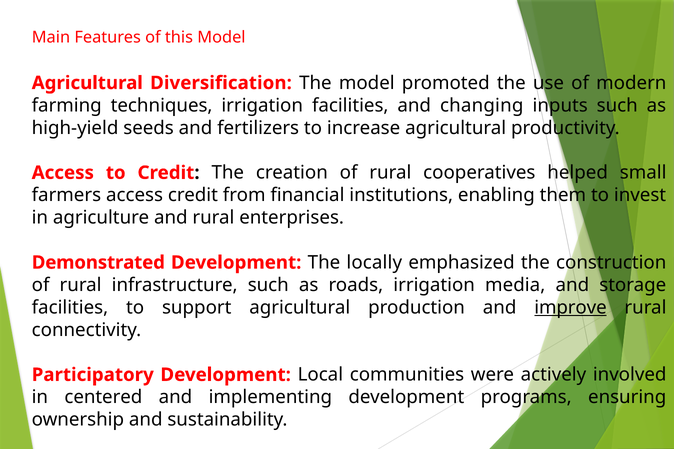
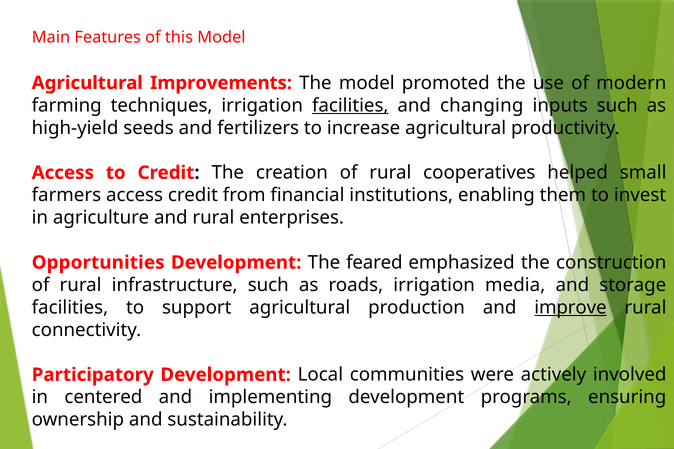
Diversification: Diversification -> Improvements
facilities at (350, 105) underline: none -> present
Demonstrated: Demonstrated -> Opportunities
locally: locally -> feared
